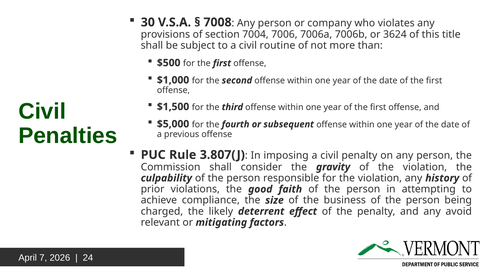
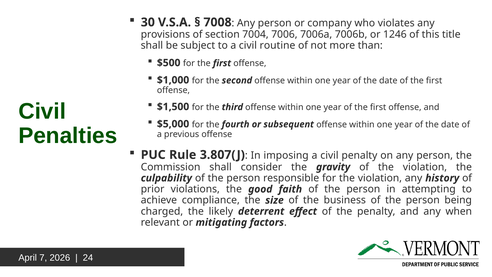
3624: 3624 -> 1246
avoid: avoid -> when
